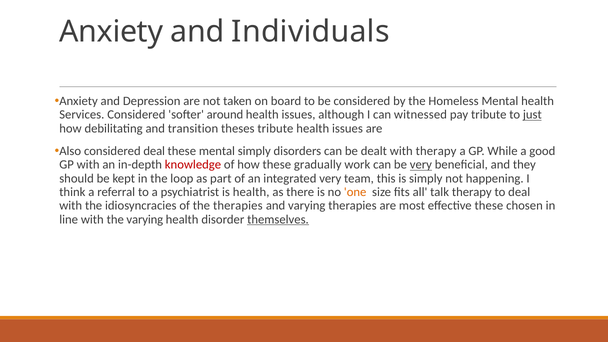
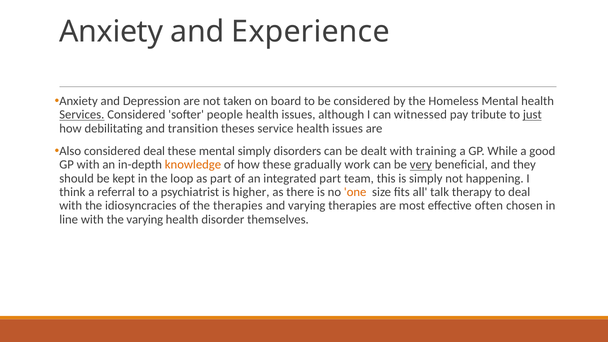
Individuals: Individuals -> Experience
Services underline: none -> present
around: around -> people
theses tribute: tribute -> service
with therapy: therapy -> training
knowledge colour: red -> orange
integrated very: very -> part
is health: health -> higher
effective these: these -> often
themselves underline: present -> none
